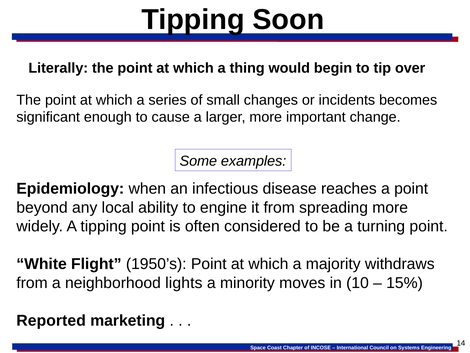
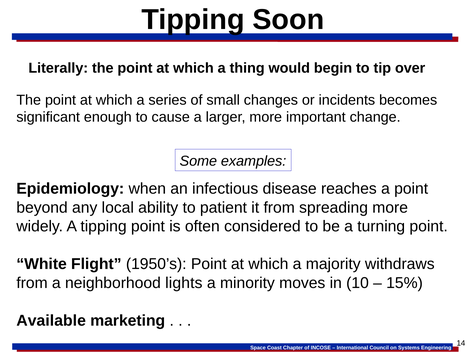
engine: engine -> patient
Reported: Reported -> Available
